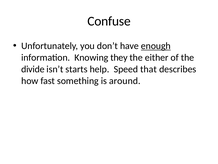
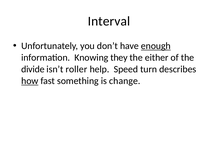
Confuse: Confuse -> Interval
starts: starts -> roller
that: that -> turn
how underline: none -> present
around: around -> change
